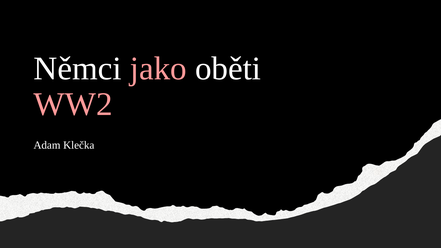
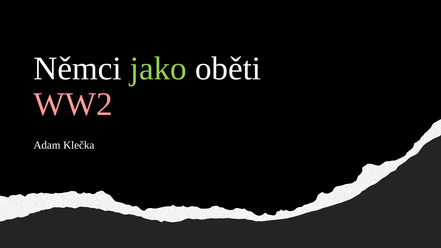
jako colour: pink -> light green
